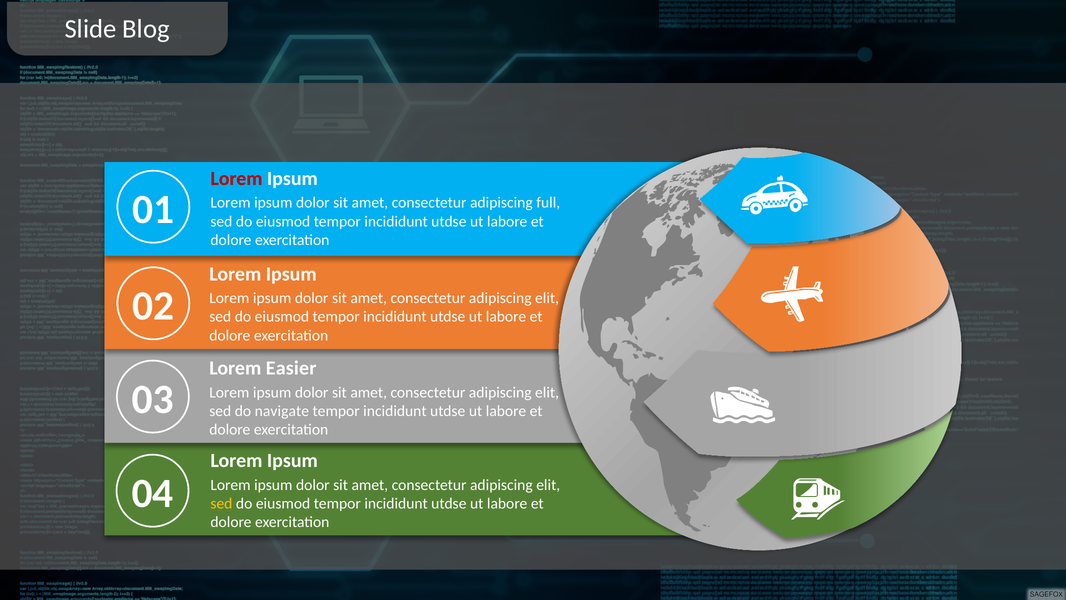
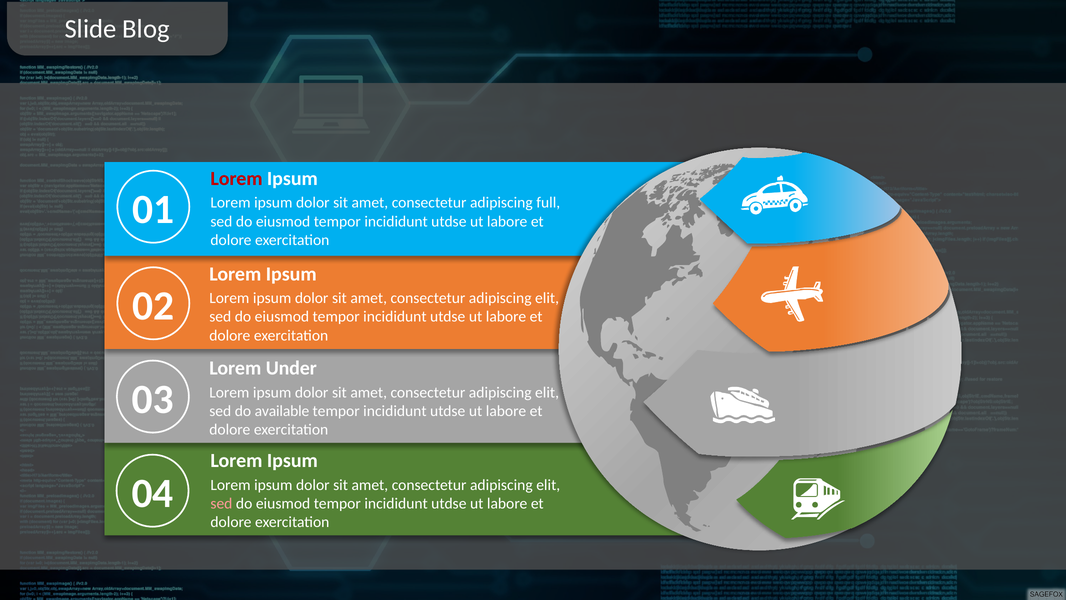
Easier: Easier -> Under
navigate: navigate -> available
sed at (221, 503) colour: yellow -> pink
